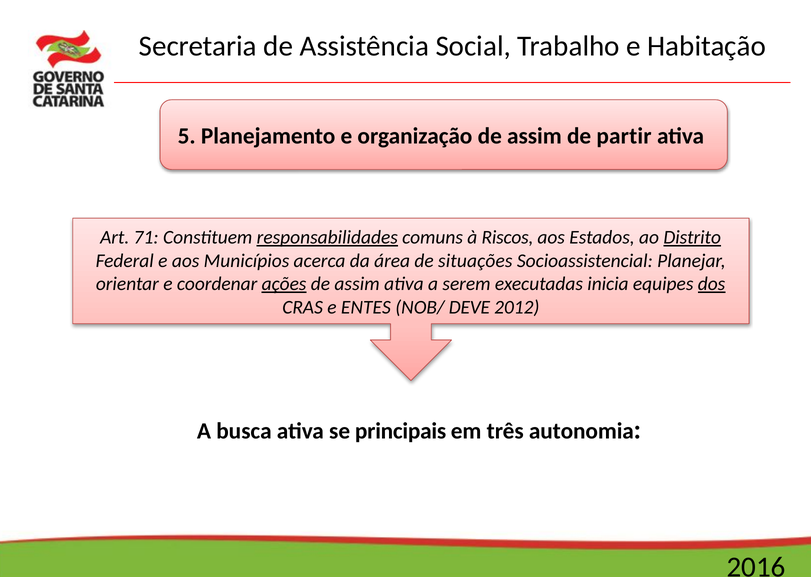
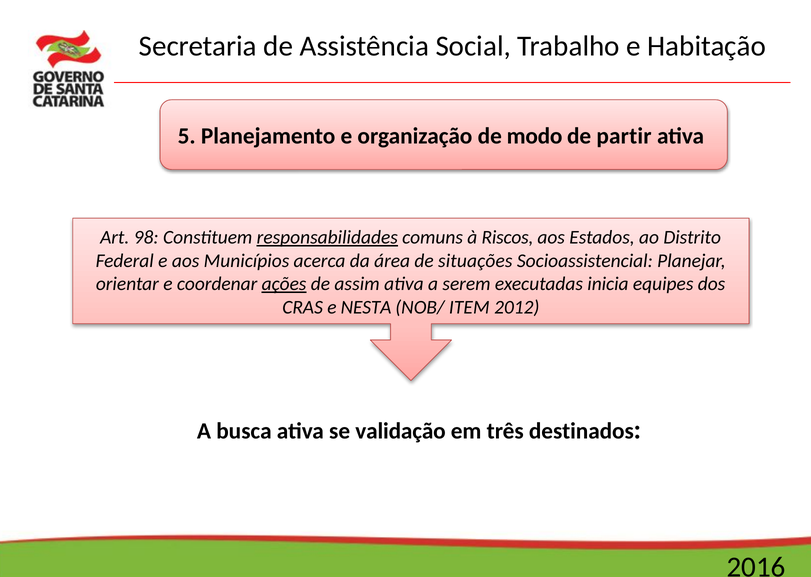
organização de assim: assim -> modo
71: 71 -> 98
Distrito underline: present -> none
dos underline: present -> none
ENTES: ENTES -> NESTA
DEVE: DEVE -> ITEM
principais: principais -> validação
autonomia: autonomia -> destinados
